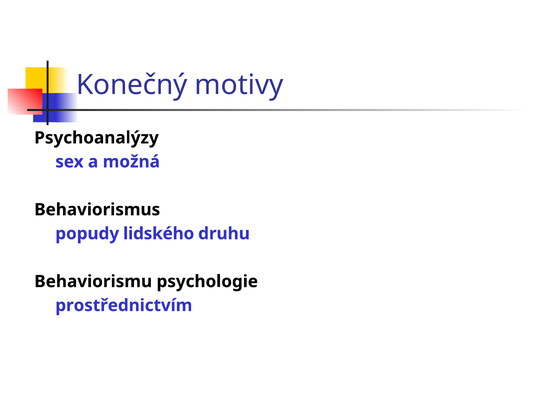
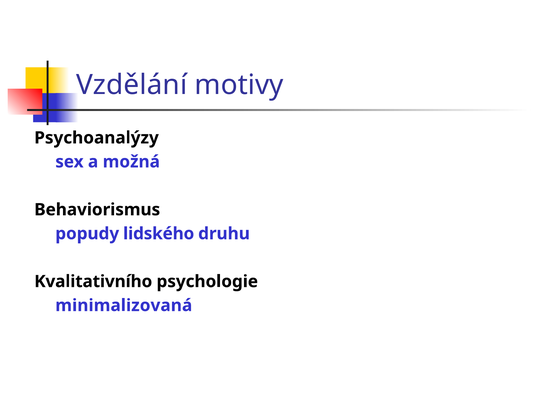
Konečný: Konečný -> Vzdělání
Behaviorismu: Behaviorismu -> Kvalitativního
prostřednictvím: prostřednictvím -> minimalizovaná
